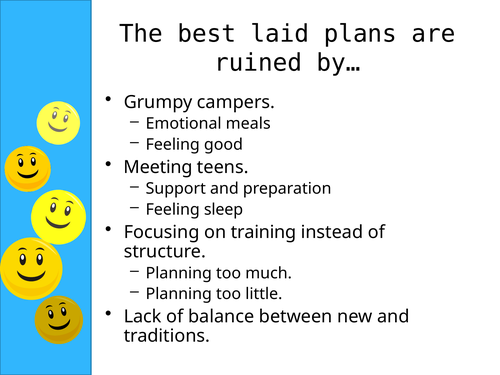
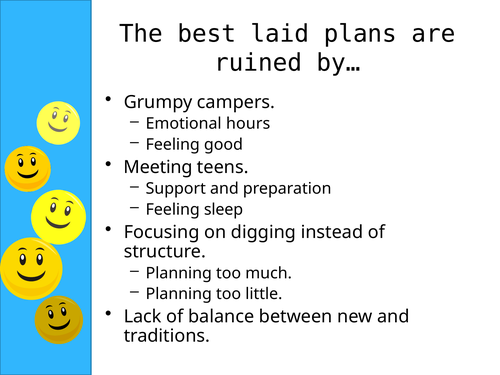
meals: meals -> hours
training: training -> digging
